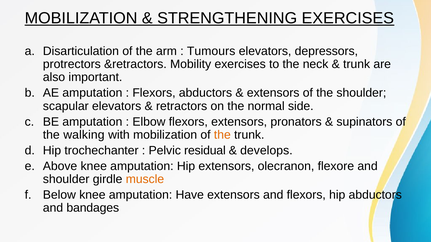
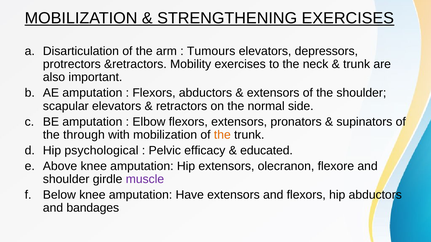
walking: walking -> through
trochechanter: trochechanter -> psychological
residual: residual -> efficacy
develops: develops -> educated
muscle colour: orange -> purple
